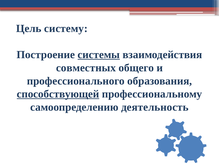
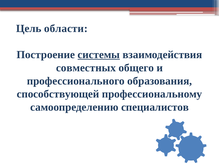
систему: систему -> области
способствующей underline: present -> none
деятельность: деятельность -> специалистов
